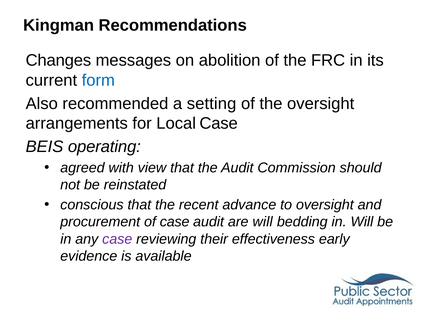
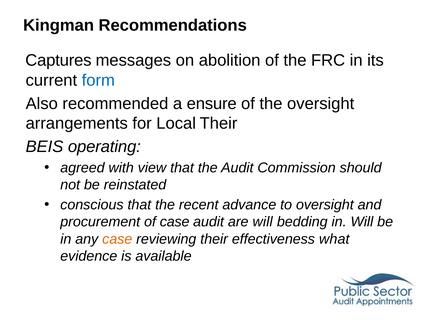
Changes: Changes -> Captures
setting: setting -> ensure
Local Case: Case -> Their
case at (117, 239) colour: purple -> orange
early: early -> what
